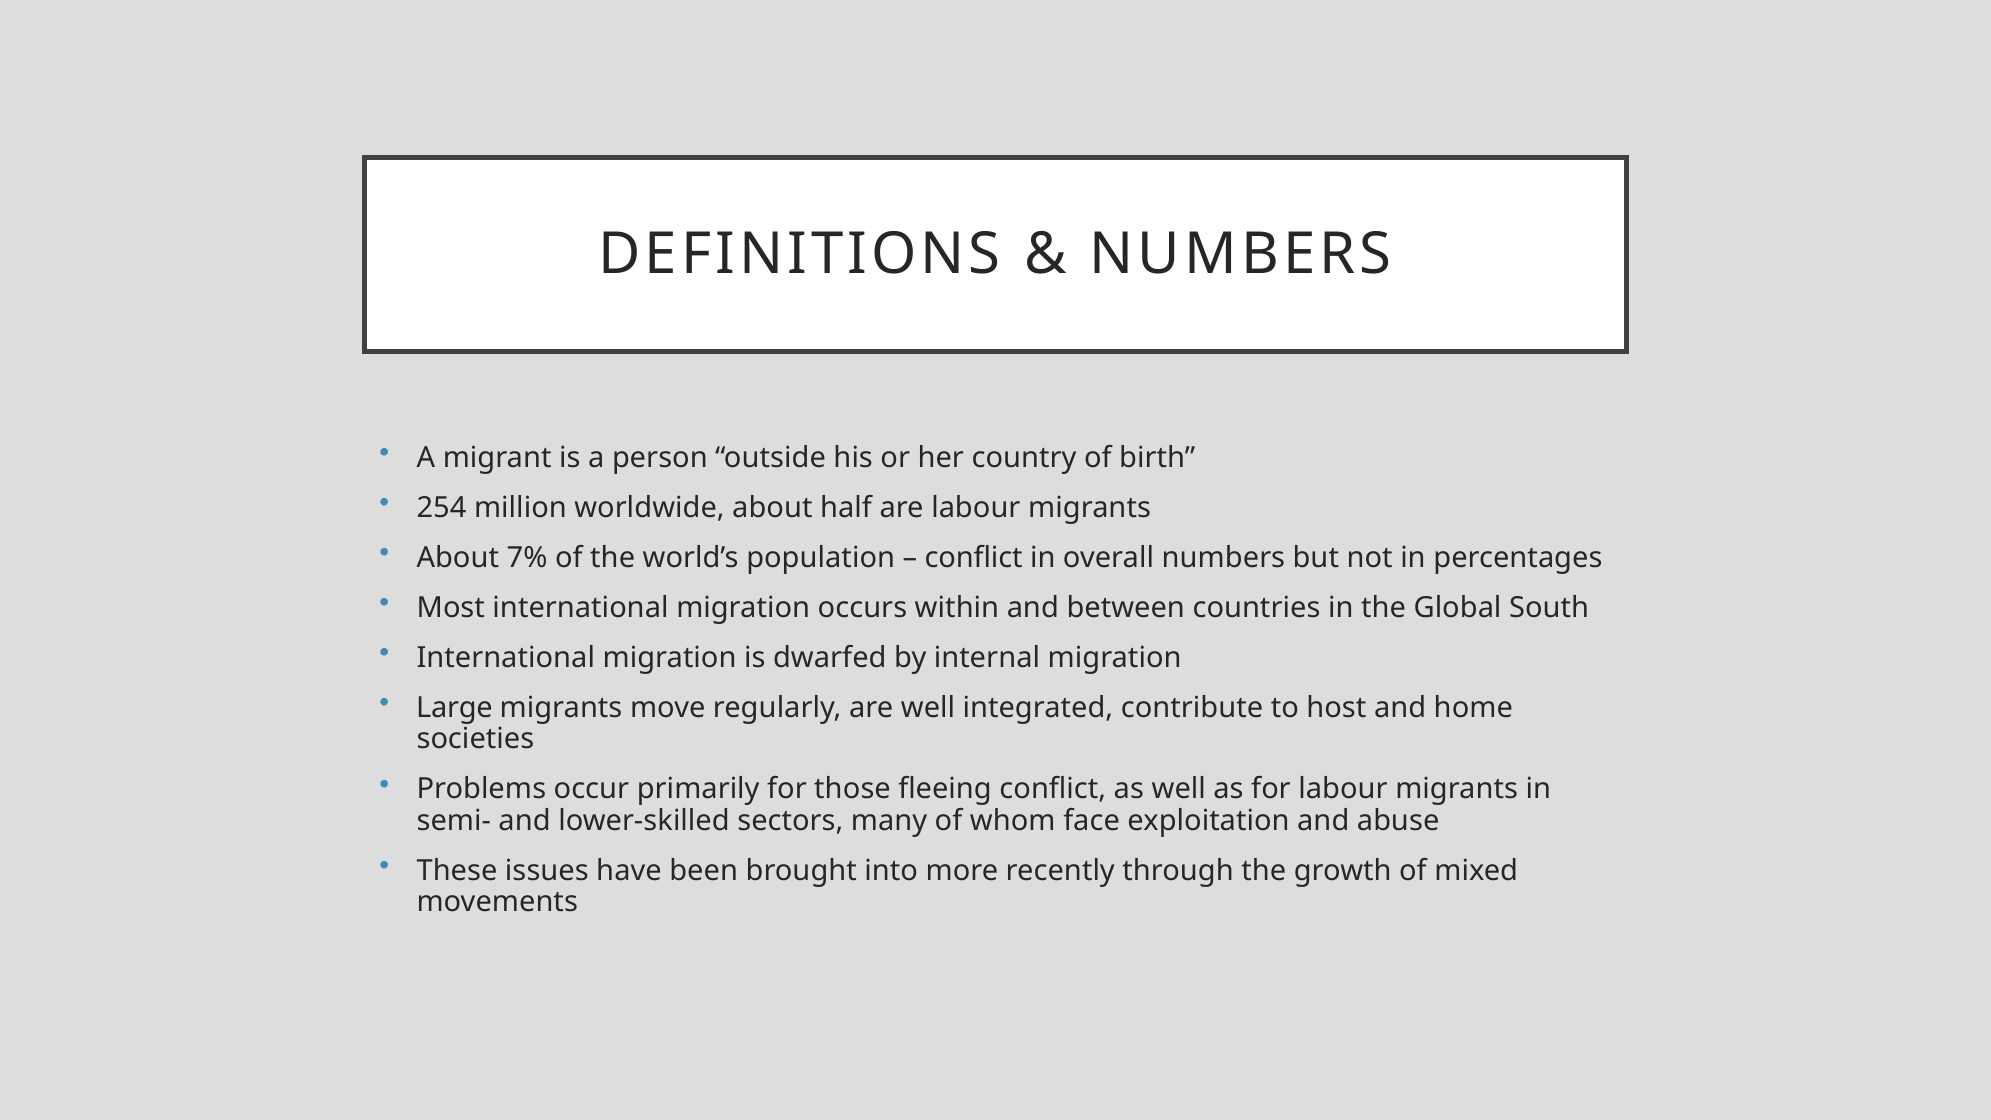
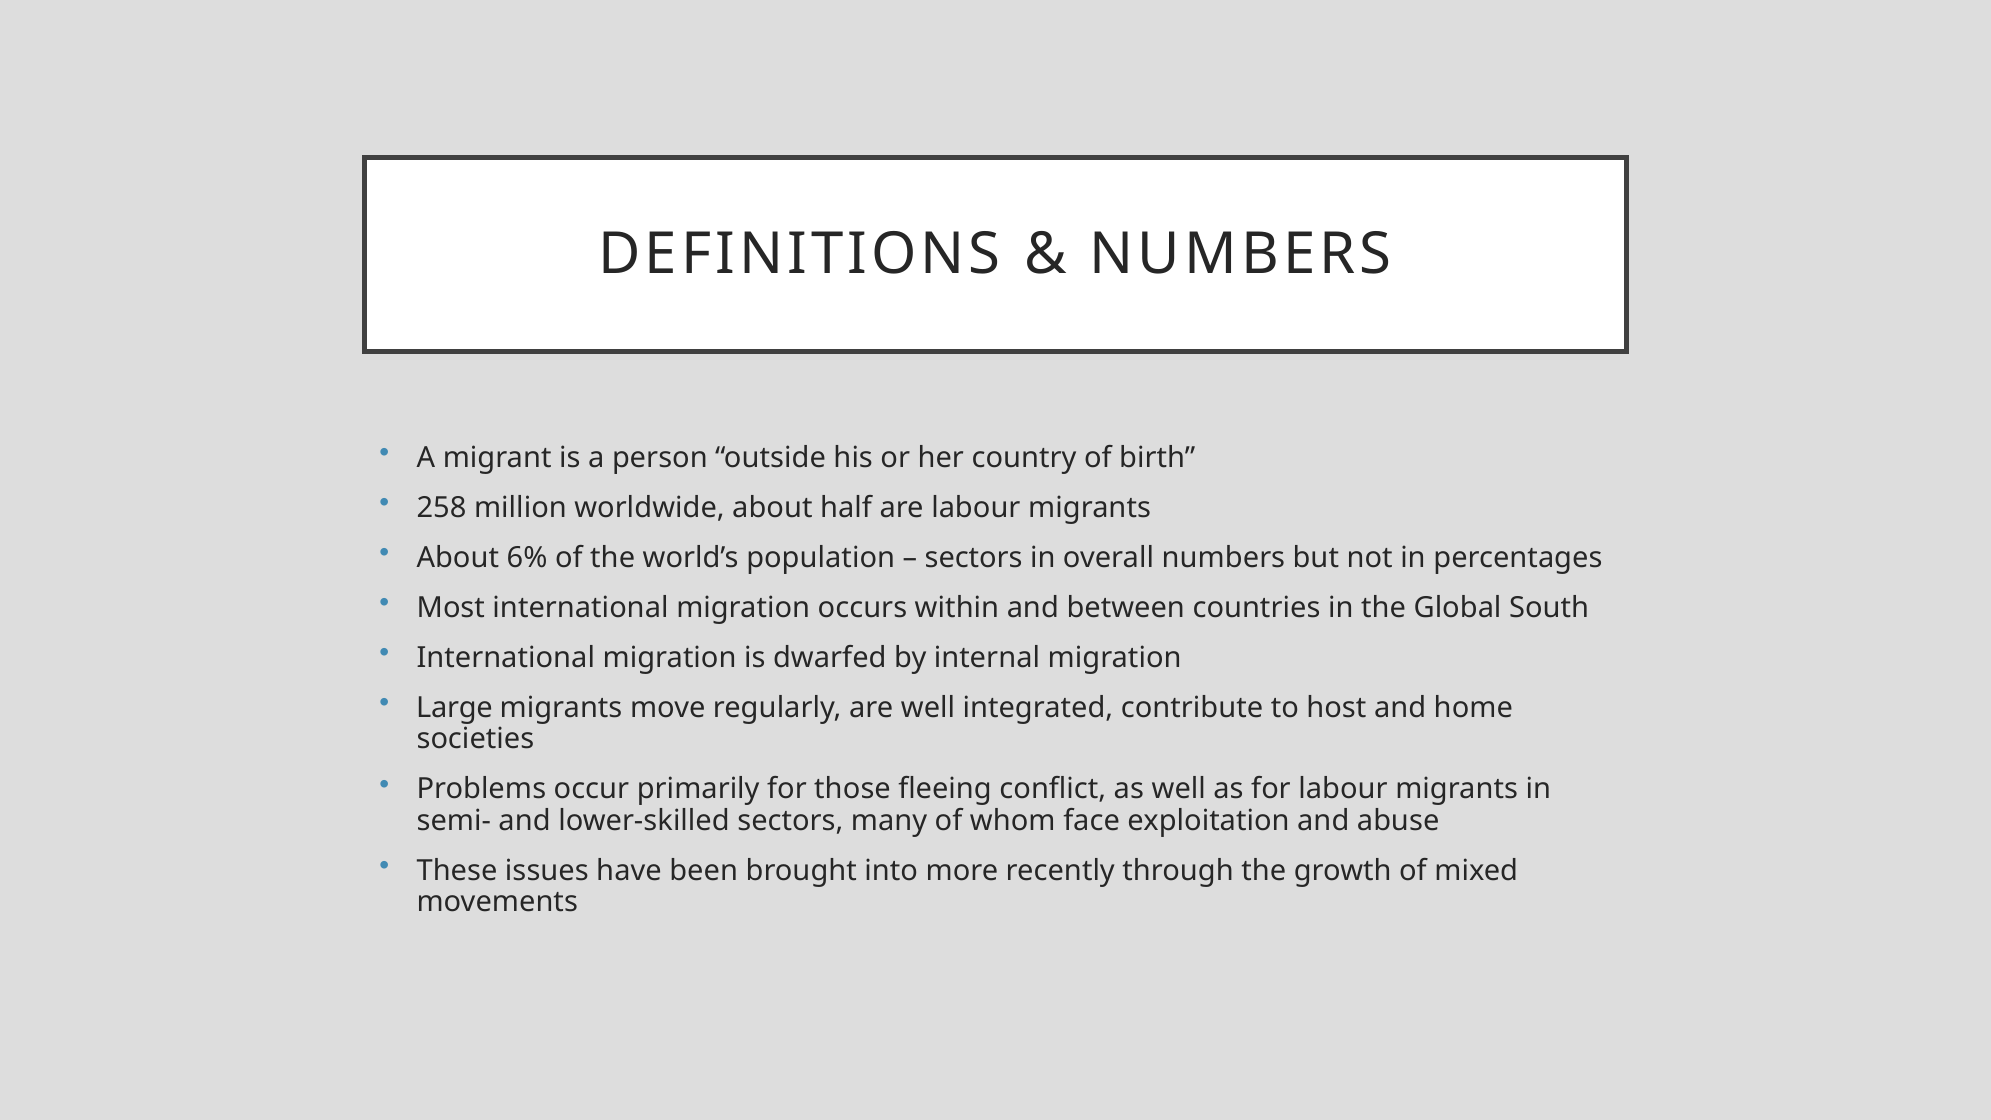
254: 254 -> 258
7%: 7% -> 6%
conflict at (974, 558): conflict -> sectors
